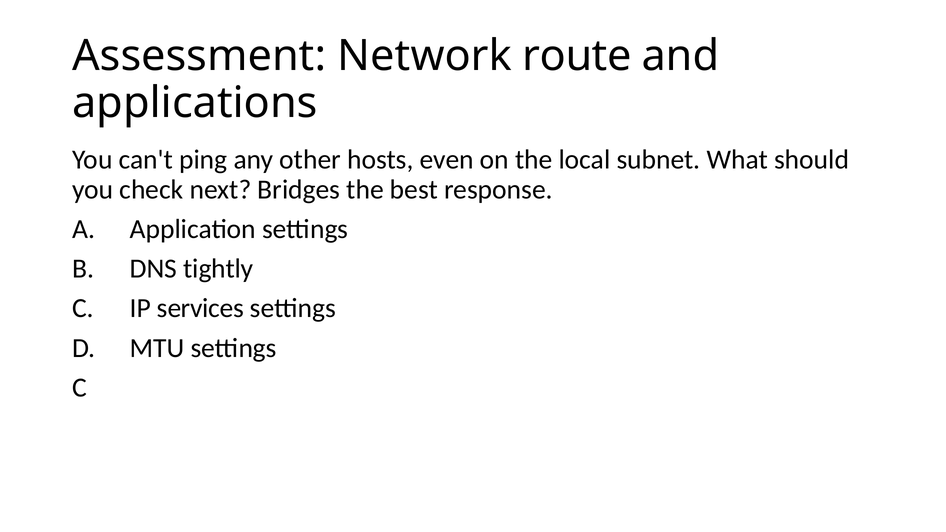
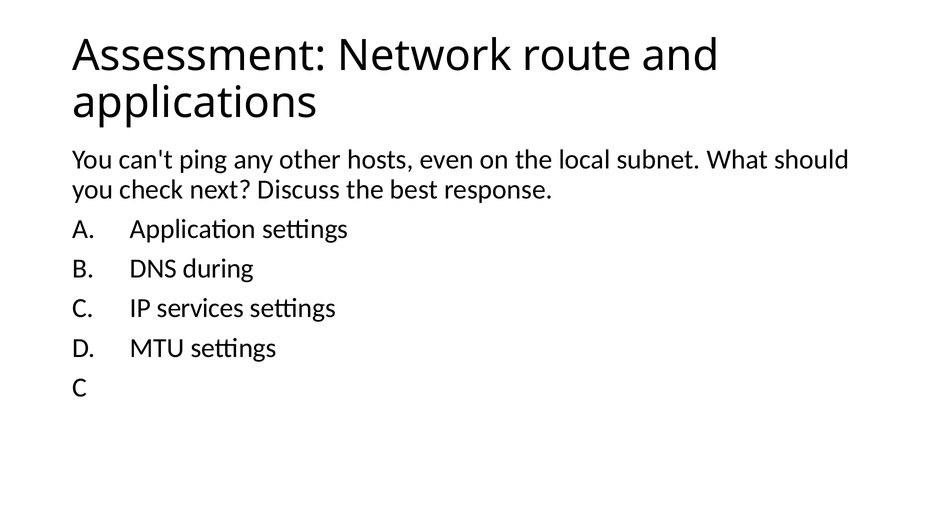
Bridges: Bridges -> Discuss
tightly: tightly -> during
